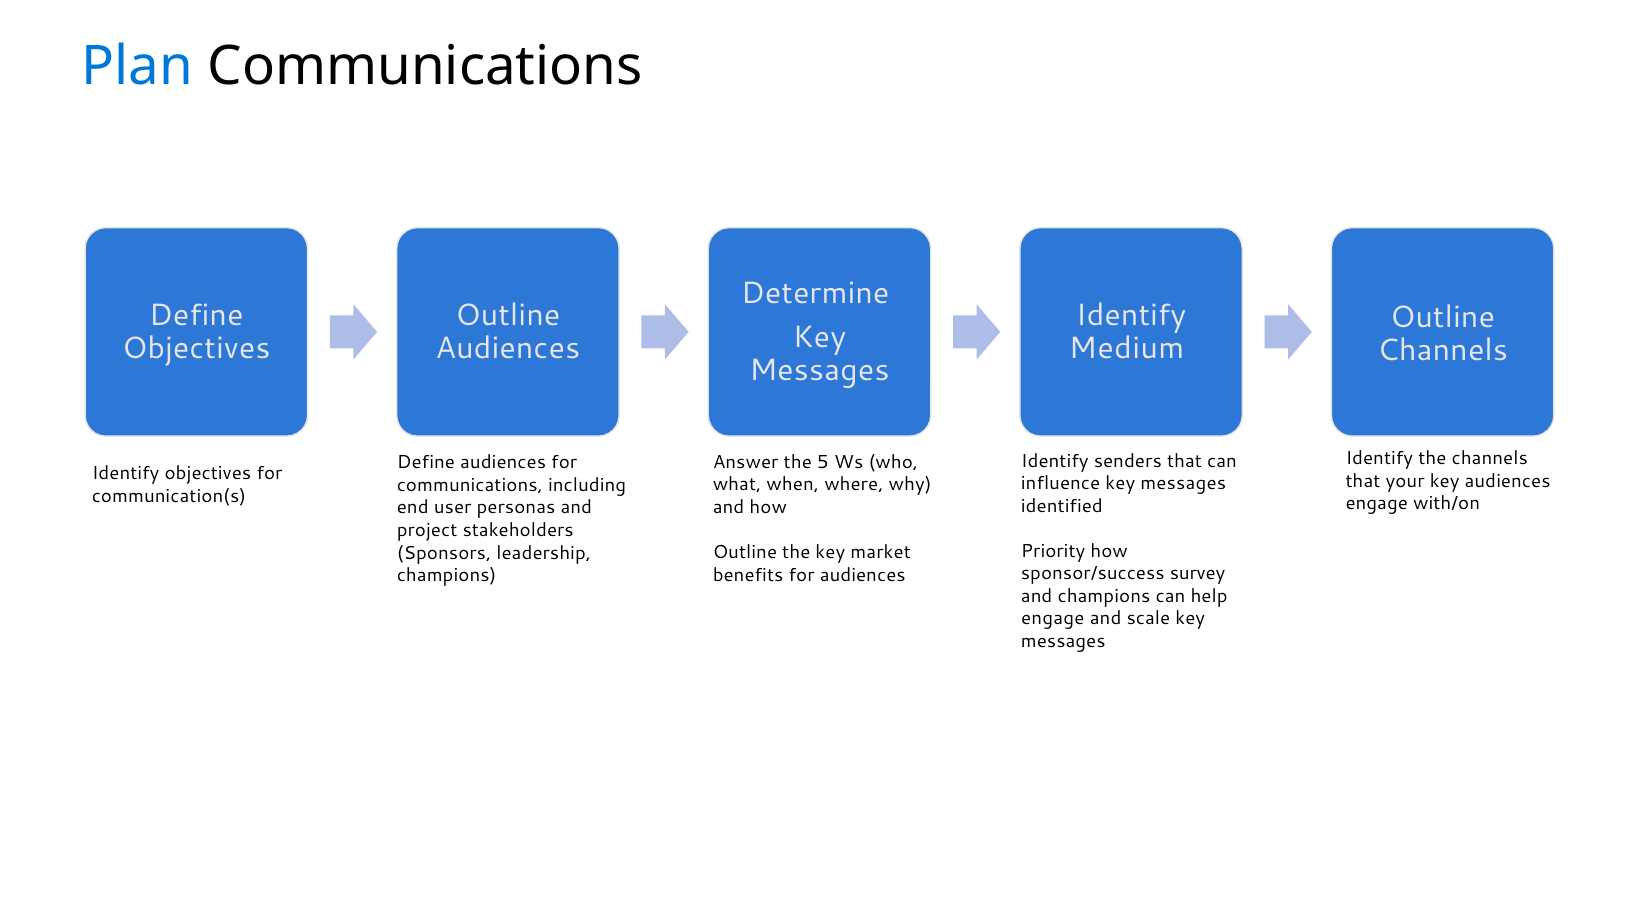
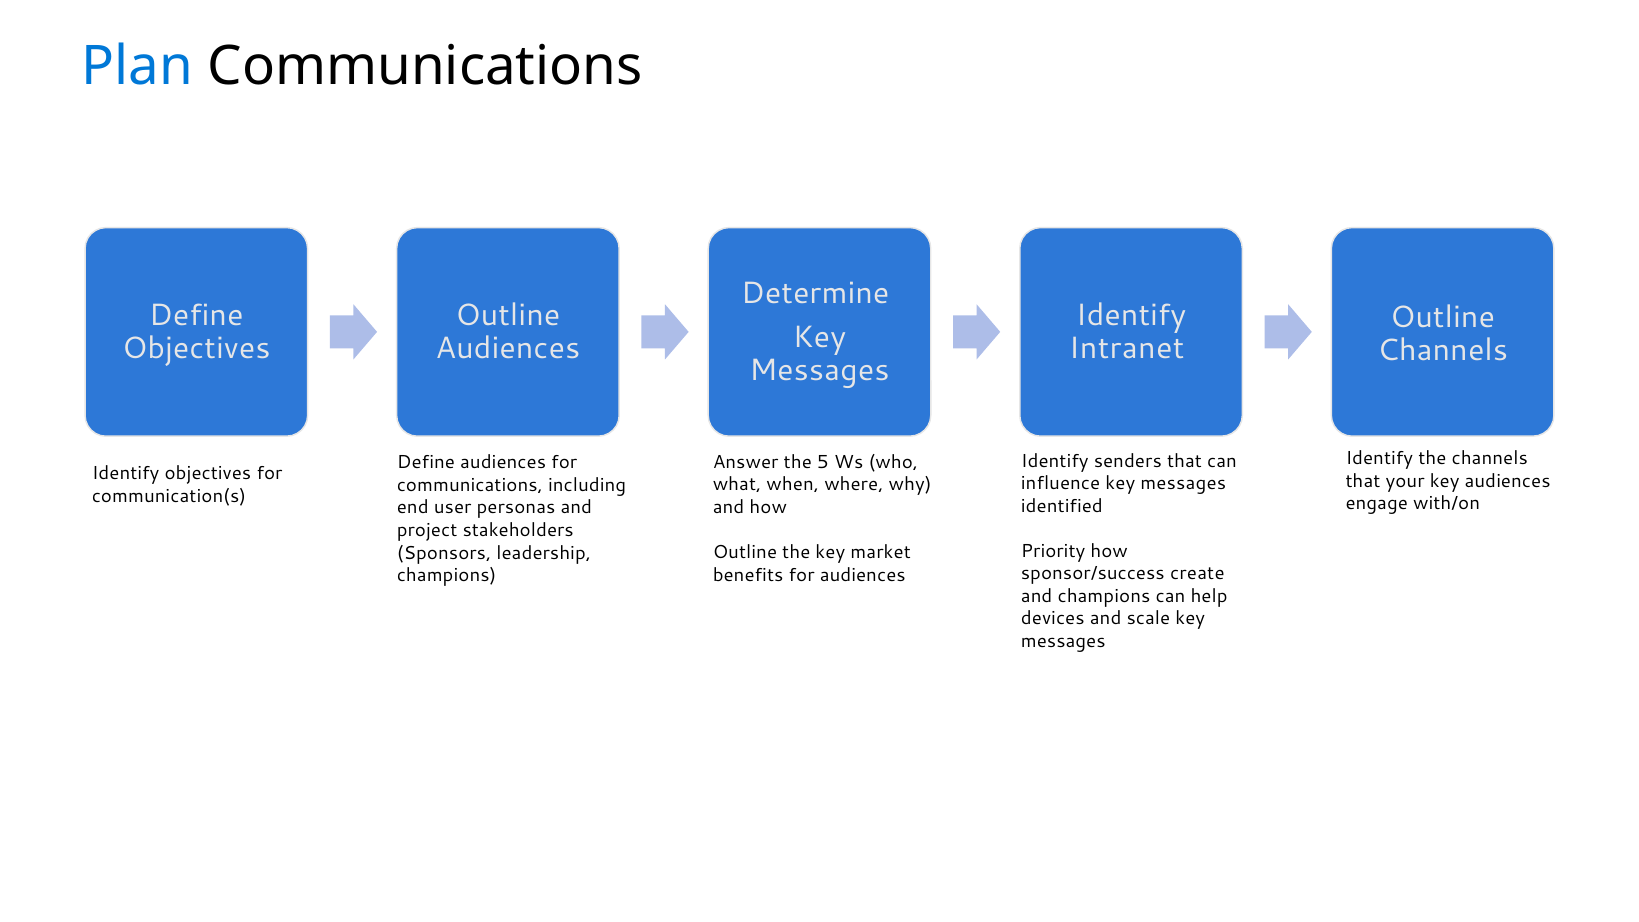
Medium: Medium -> Intranet
survey: survey -> create
engage at (1053, 619): engage -> devices
